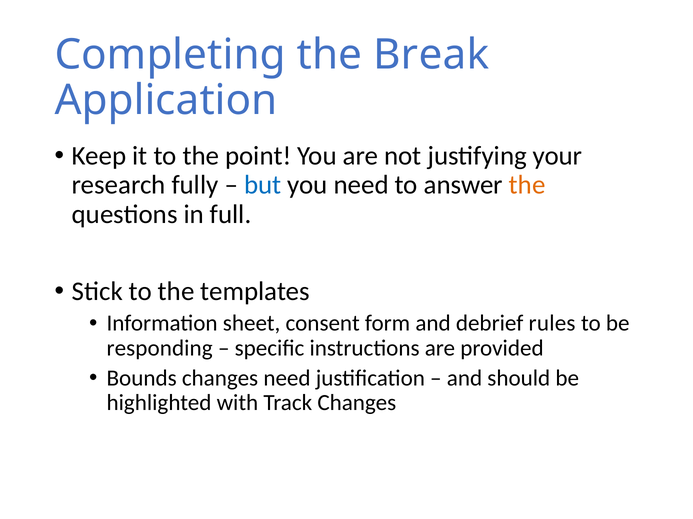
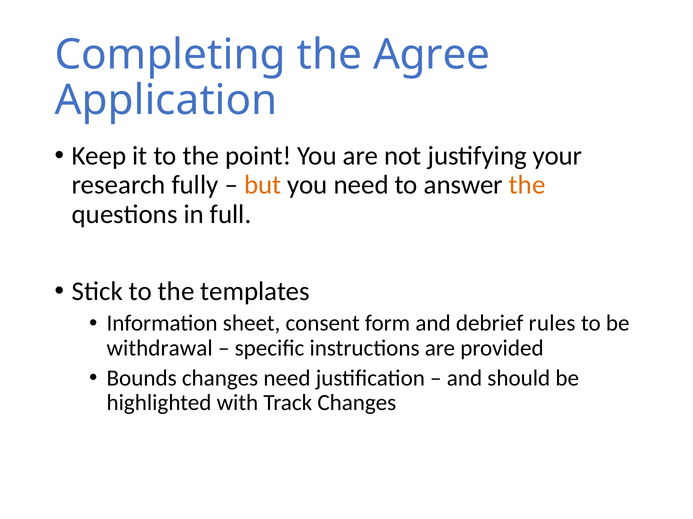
Break: Break -> Agree
but colour: blue -> orange
responding: responding -> withdrawal
